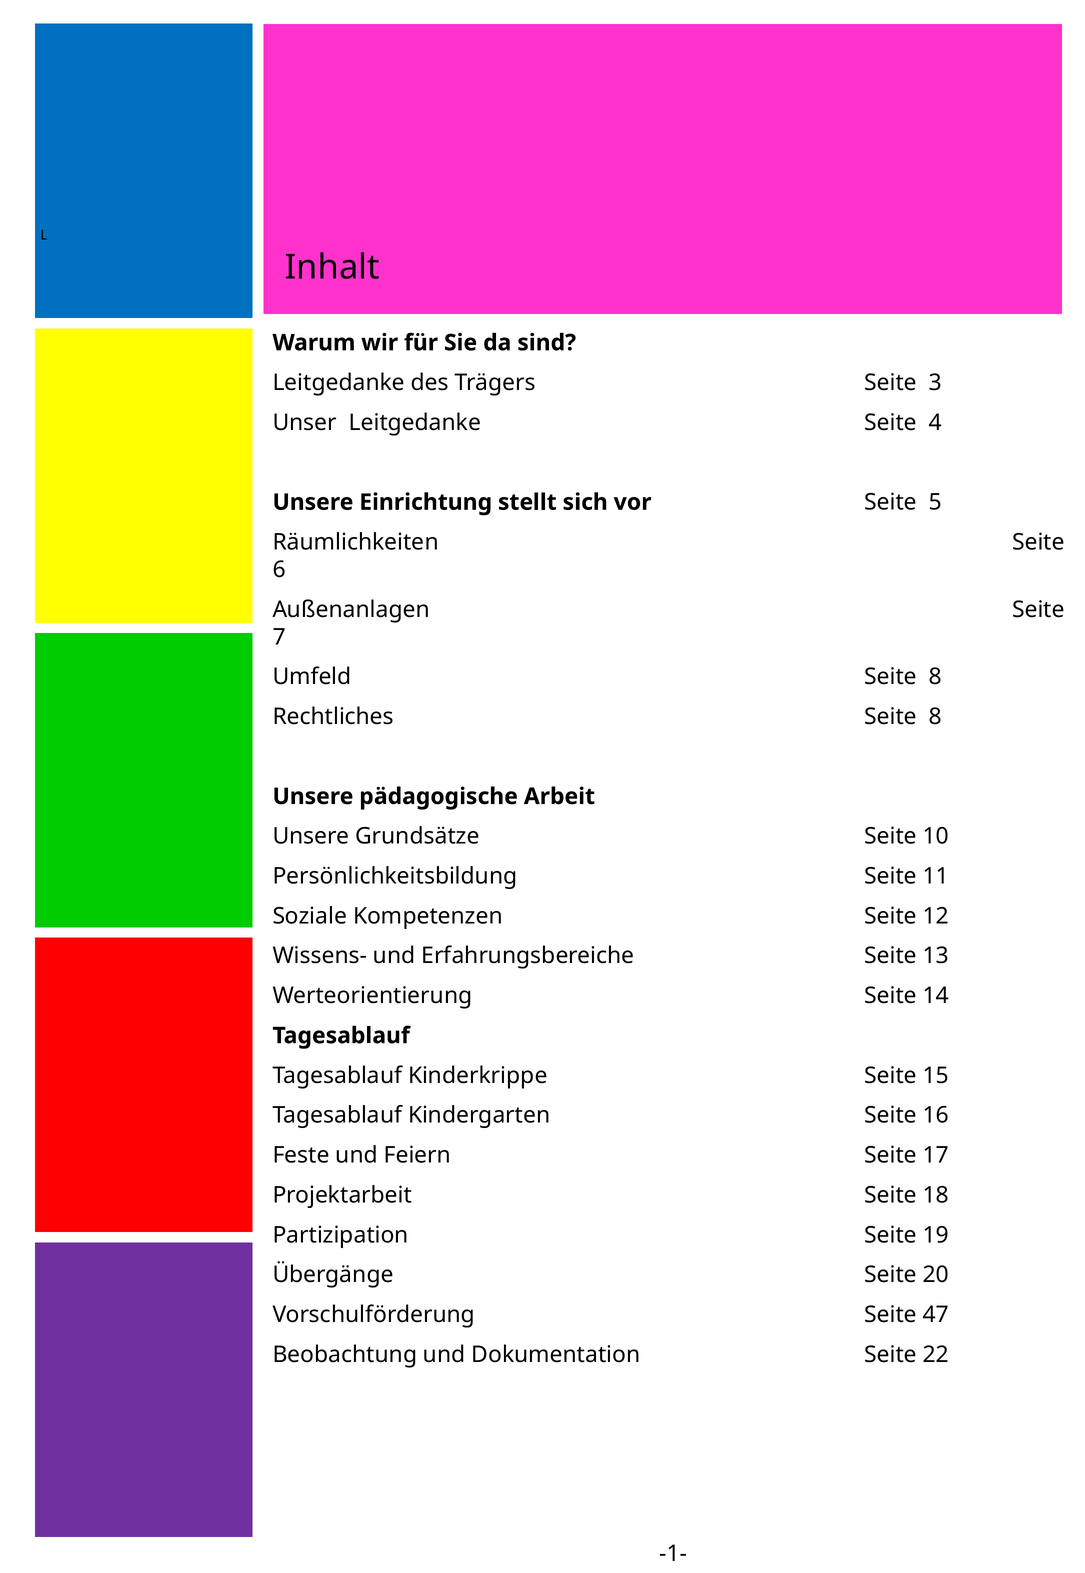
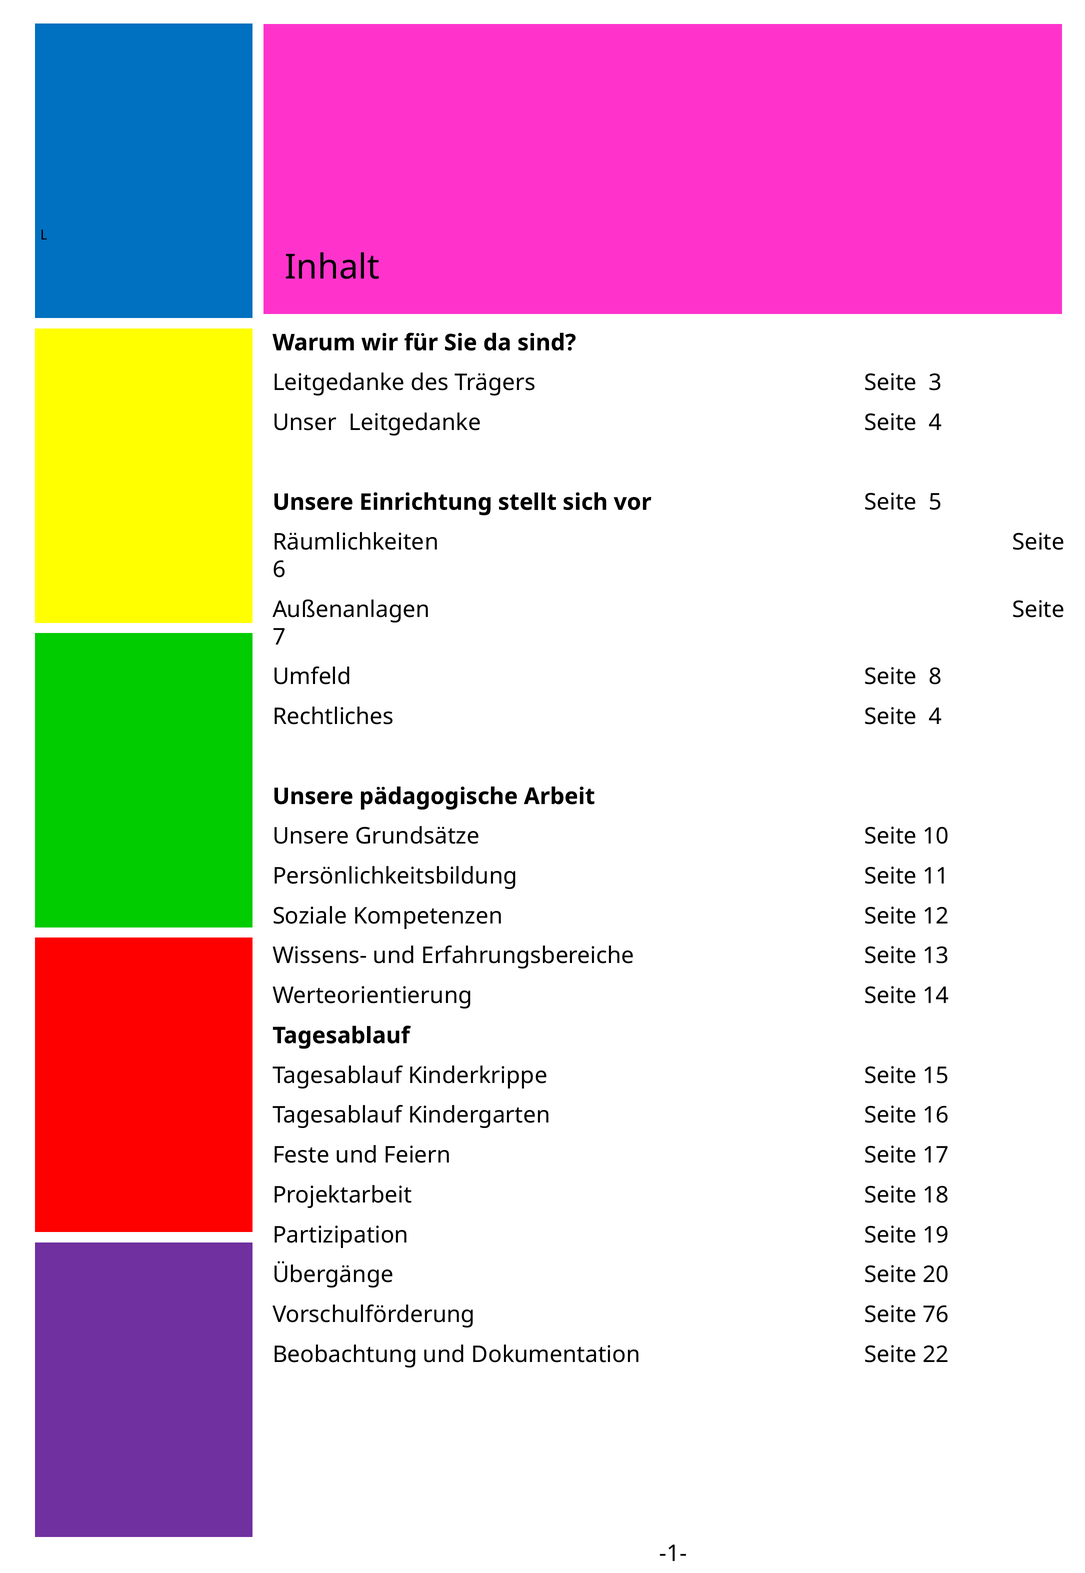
Rechtliches Seite 8: 8 -> 4
47: 47 -> 76
